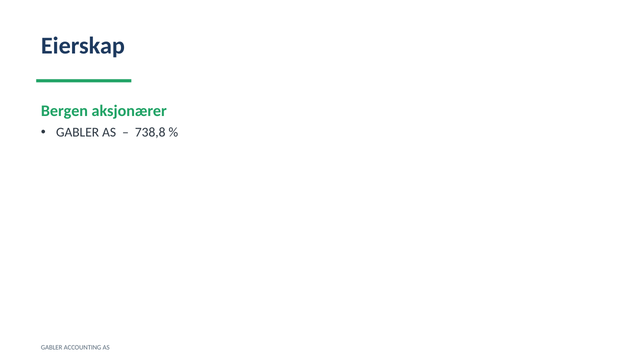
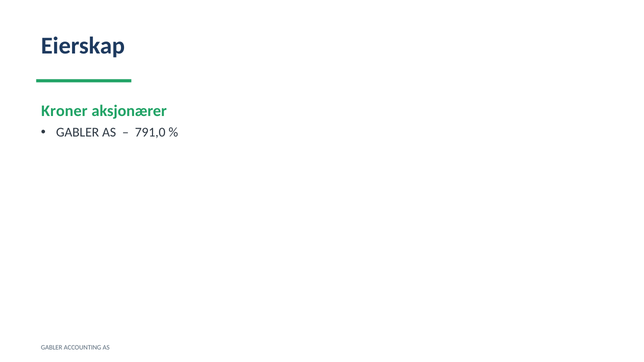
Bergen: Bergen -> Kroner
738,8: 738,8 -> 791,0
